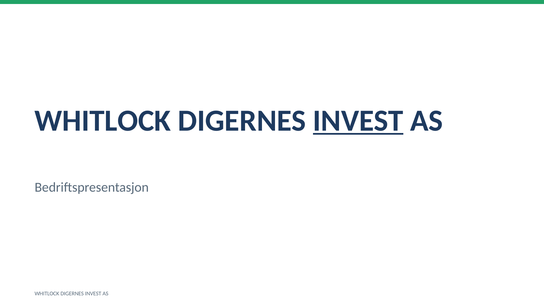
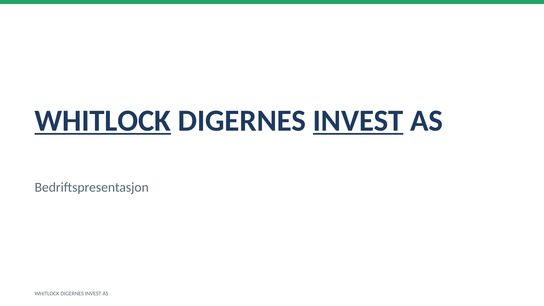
WHITLOCK at (103, 121) underline: none -> present
